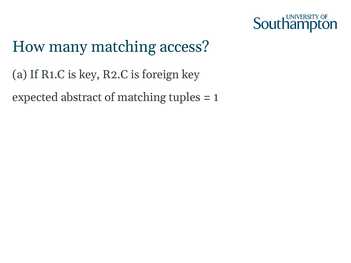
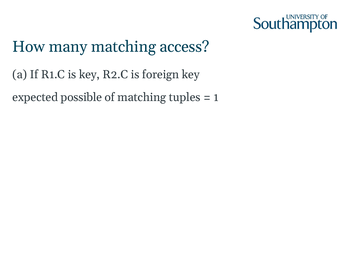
abstract: abstract -> possible
